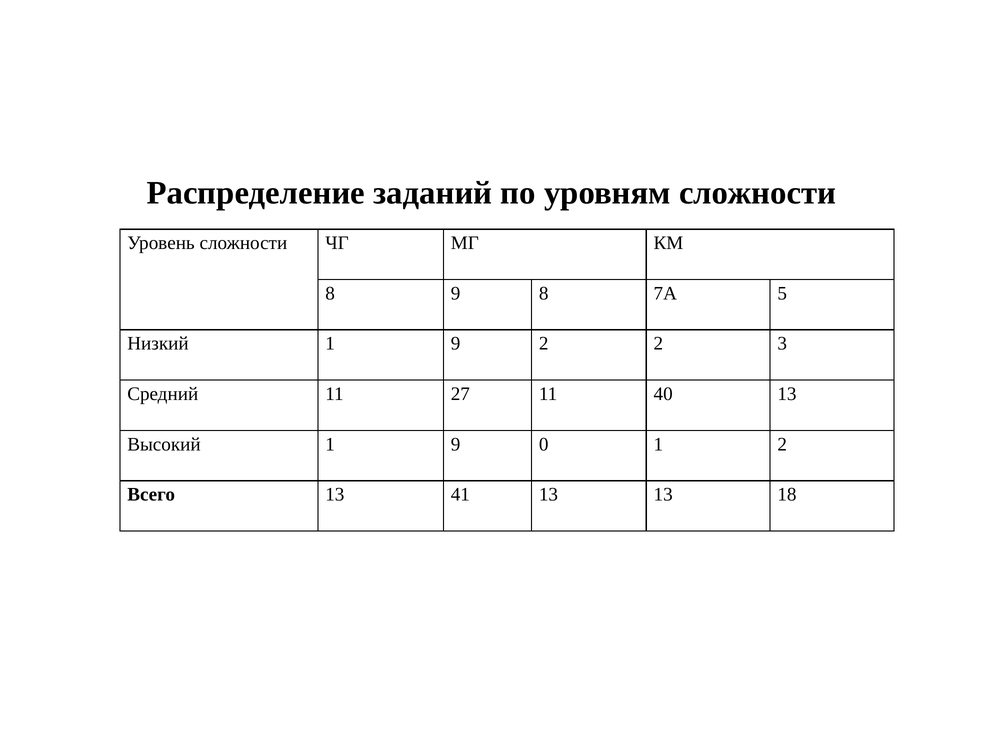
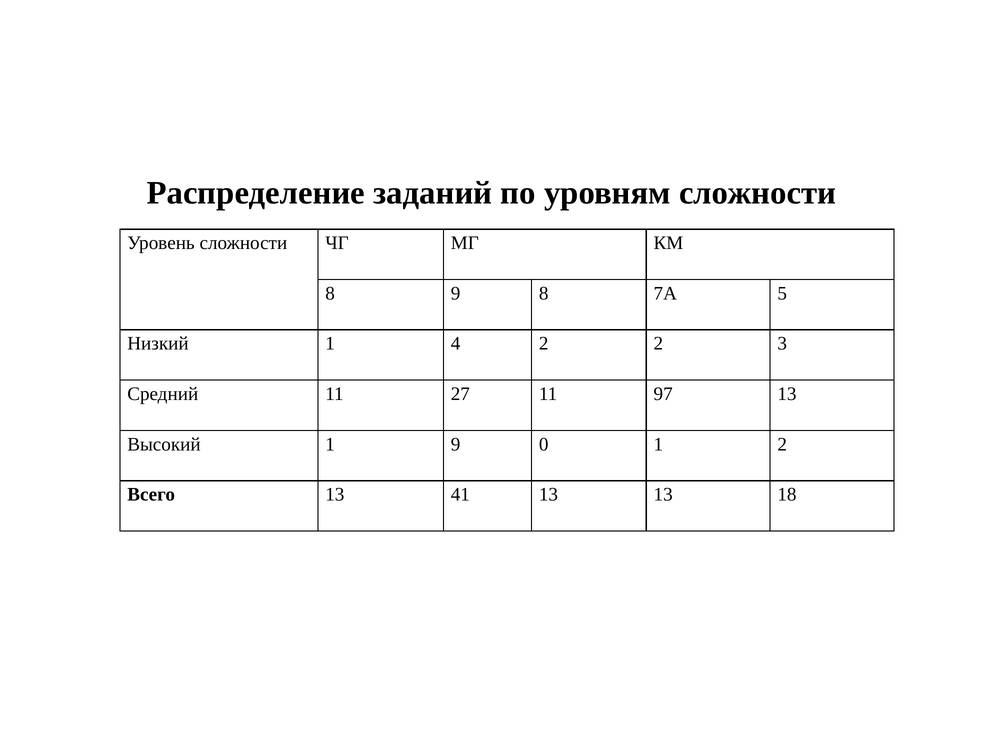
Низкий 1 9: 9 -> 4
40: 40 -> 97
